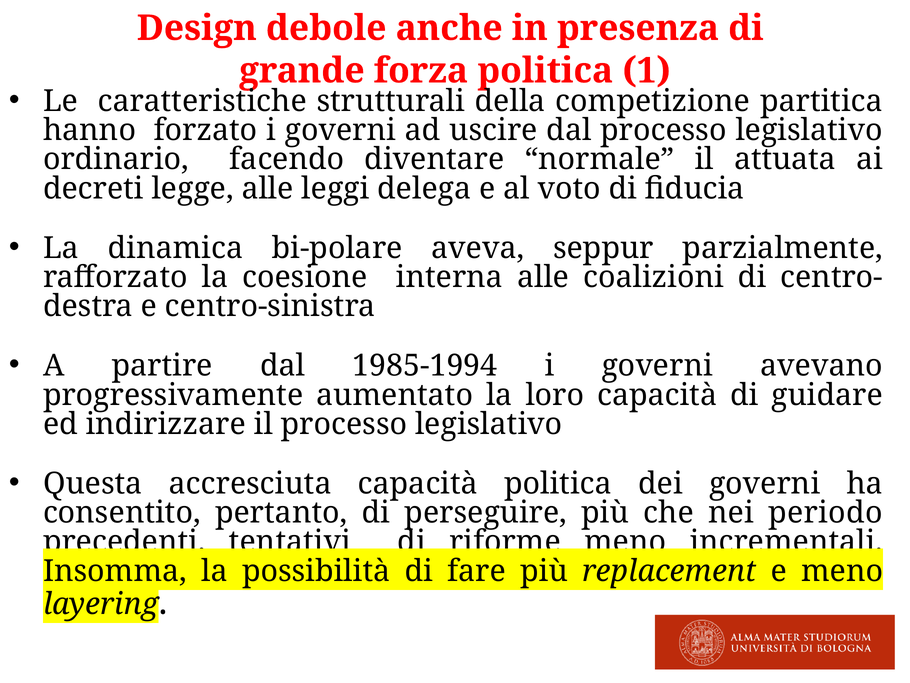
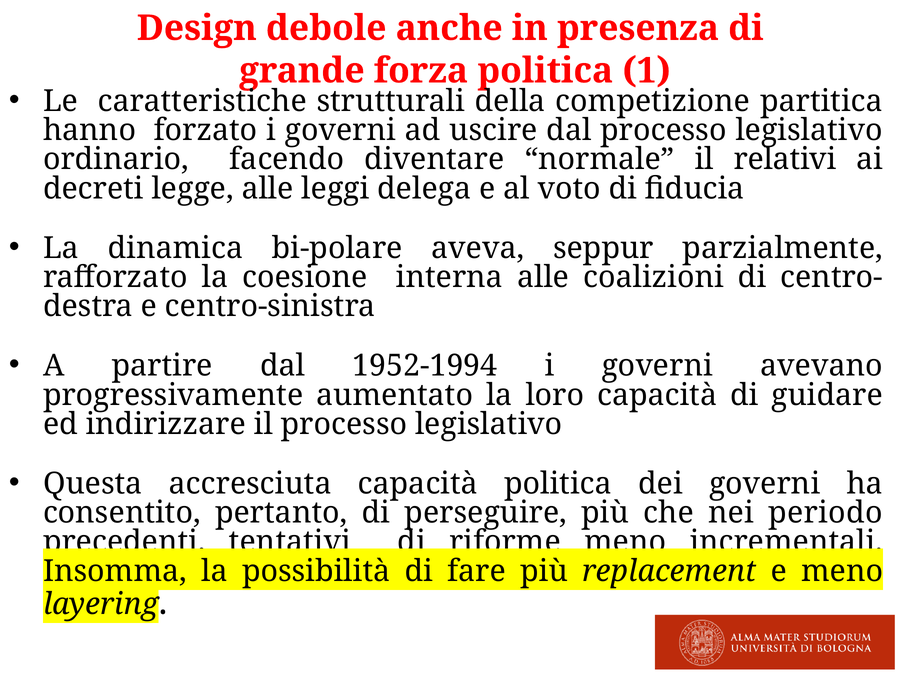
attuata: attuata -> relativi
1985-1994: 1985-1994 -> 1952-1994
